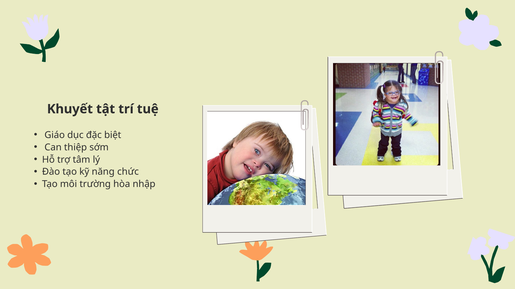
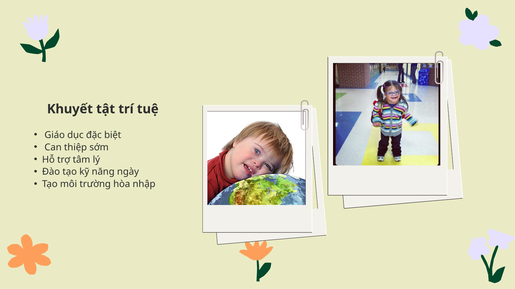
chức: chức -> ngày
